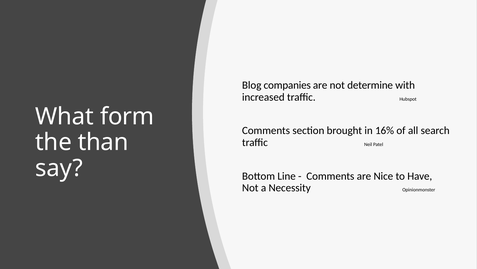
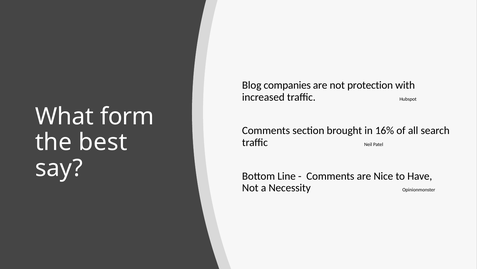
determine: determine -> protection
than: than -> best
